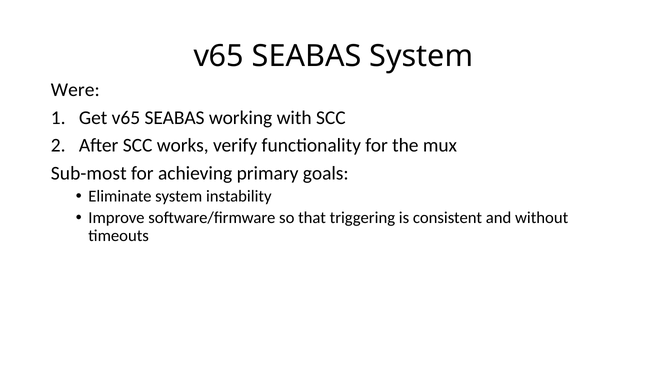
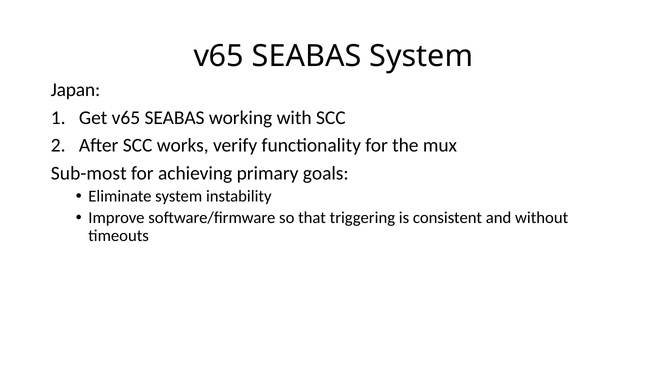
Were: Were -> Japan
